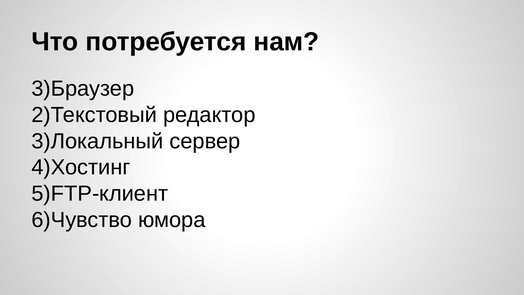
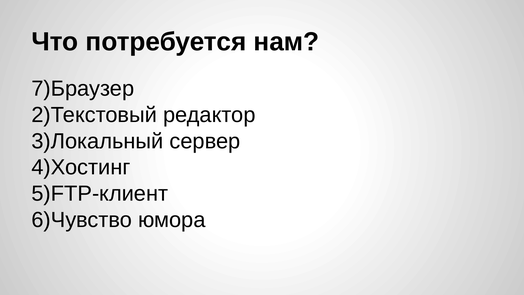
3)Браузер: 3)Браузер -> 7)Браузер
